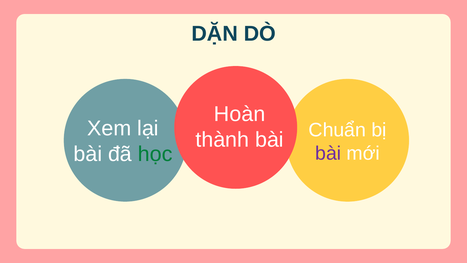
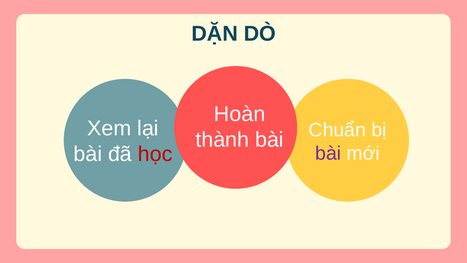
học colour: green -> red
